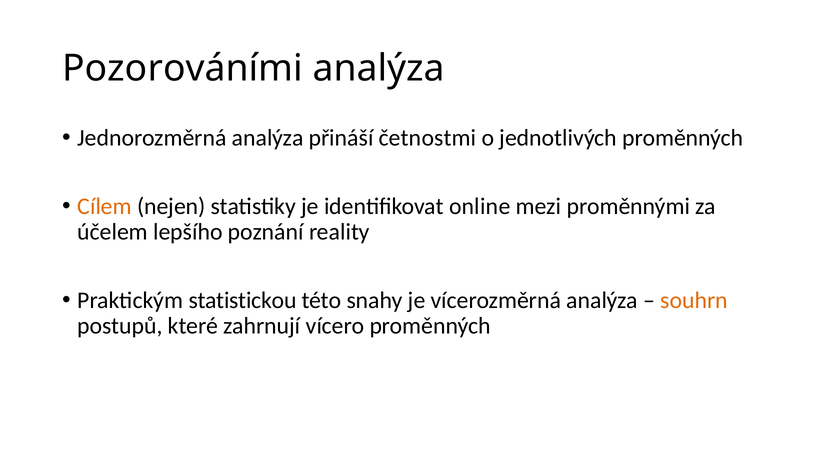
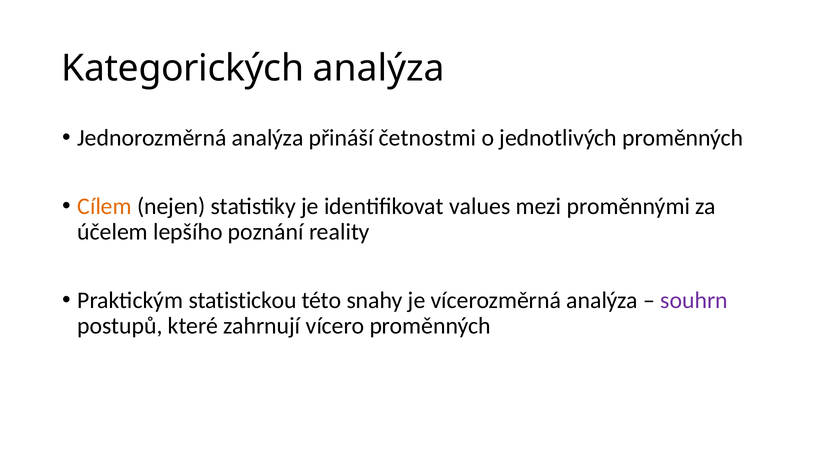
Pozorováními: Pozorováními -> Kategorických
online: online -> values
souhrn colour: orange -> purple
